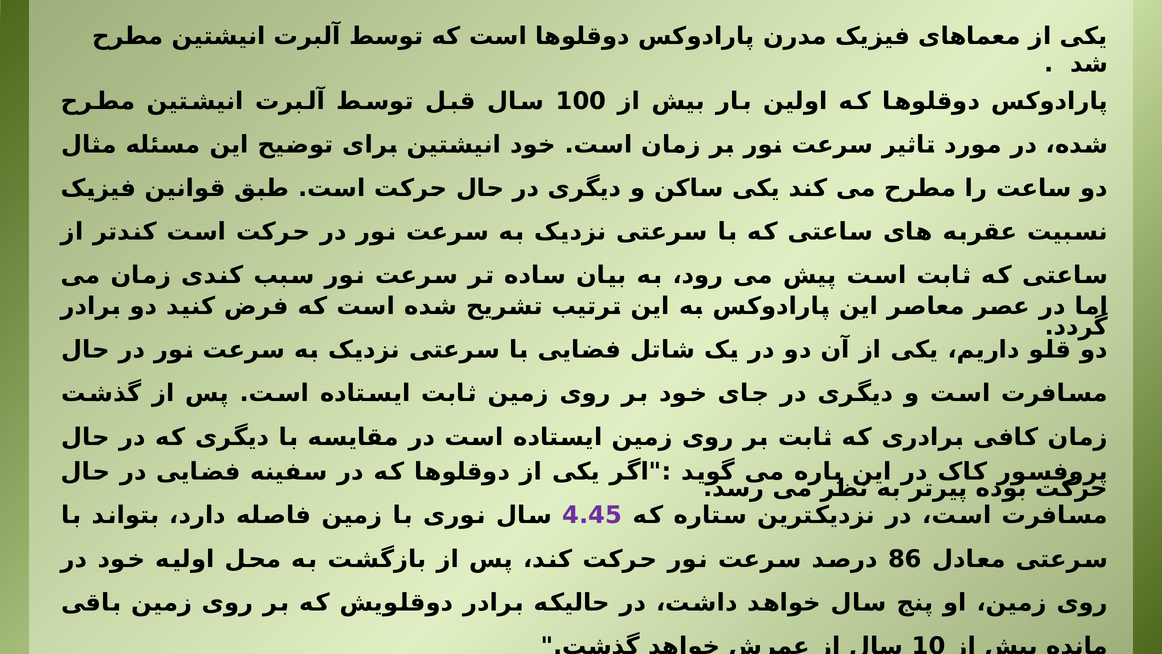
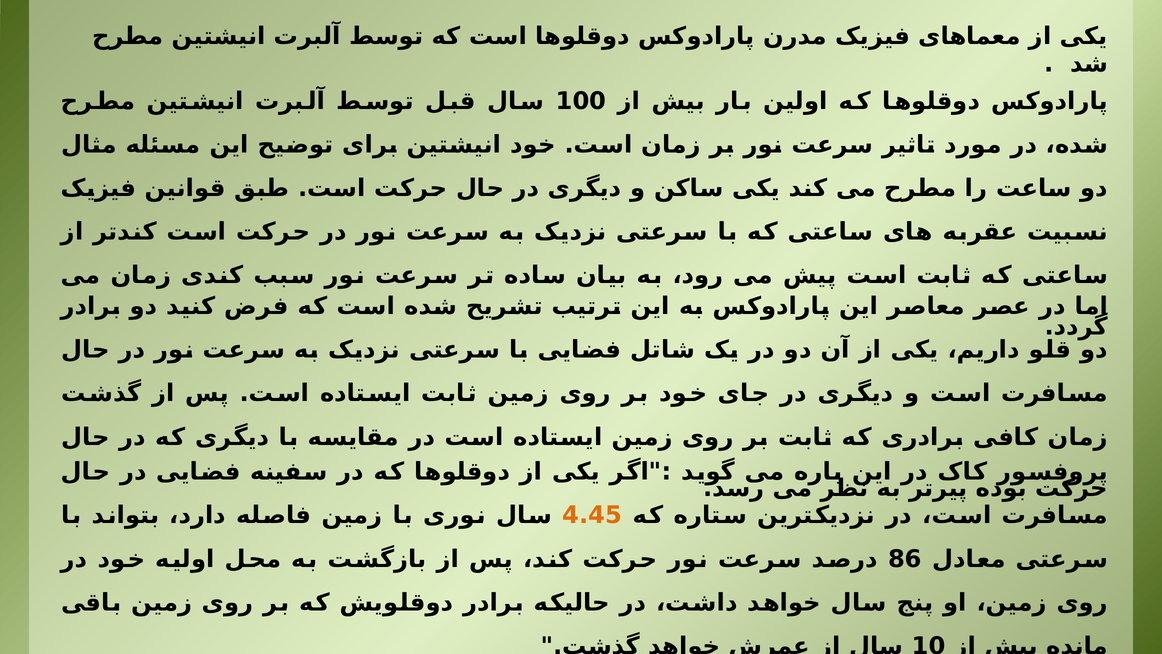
4.45 colour: purple -> orange
